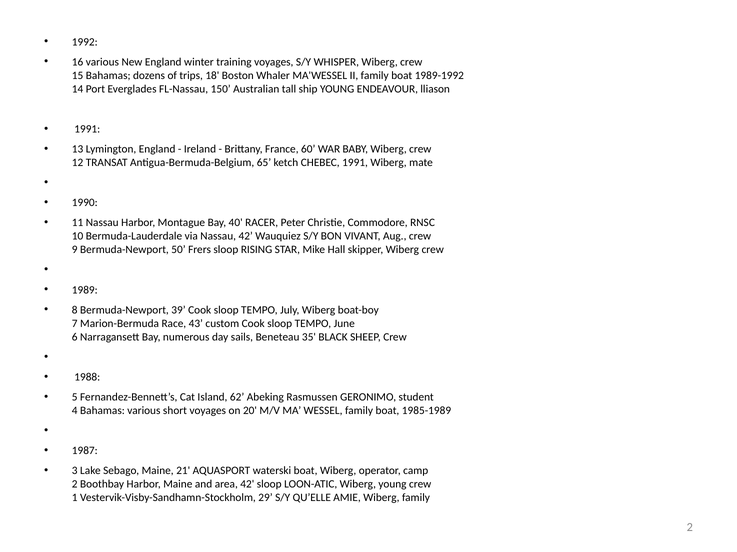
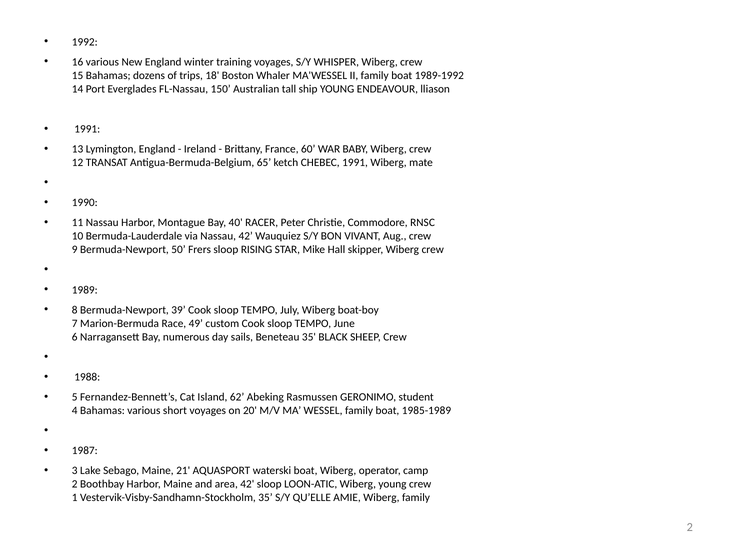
43: 43 -> 49
Vestervik-Visby-Sandhamn-Stockholm 29: 29 -> 35
